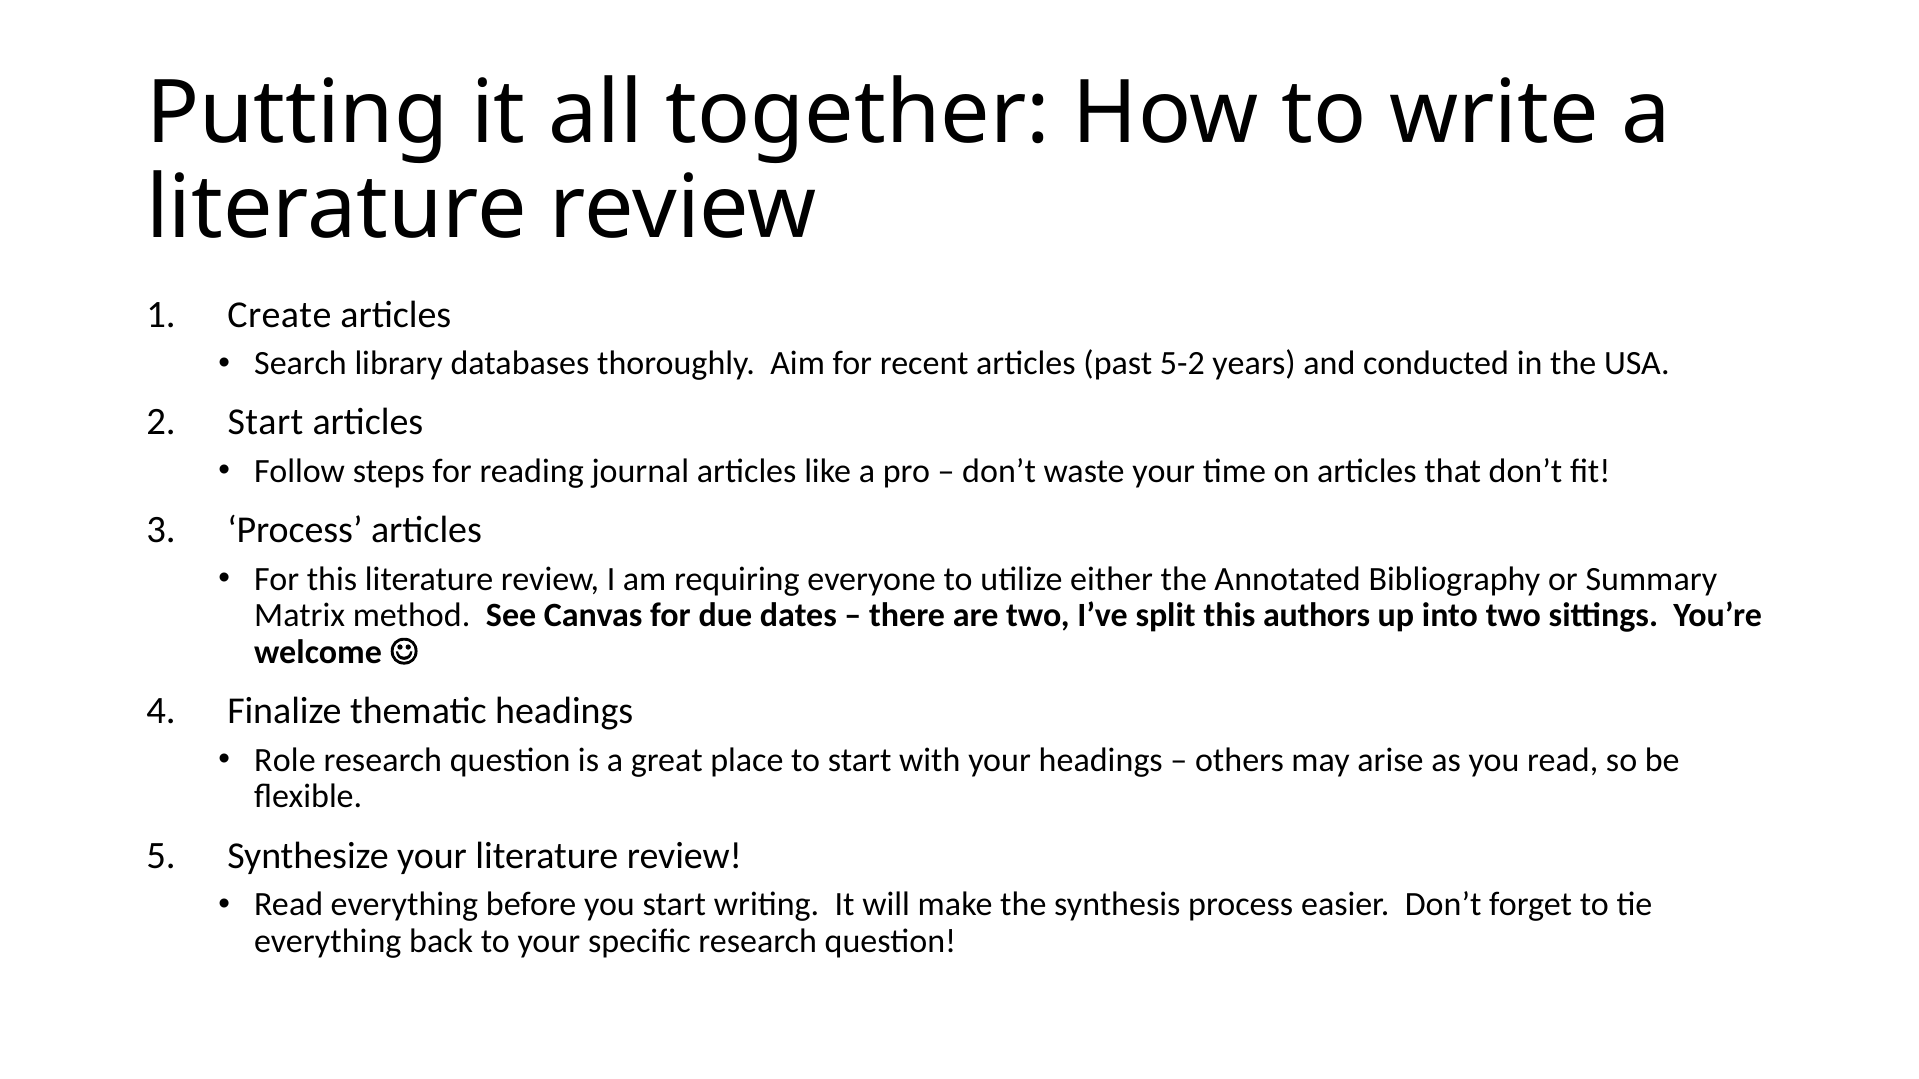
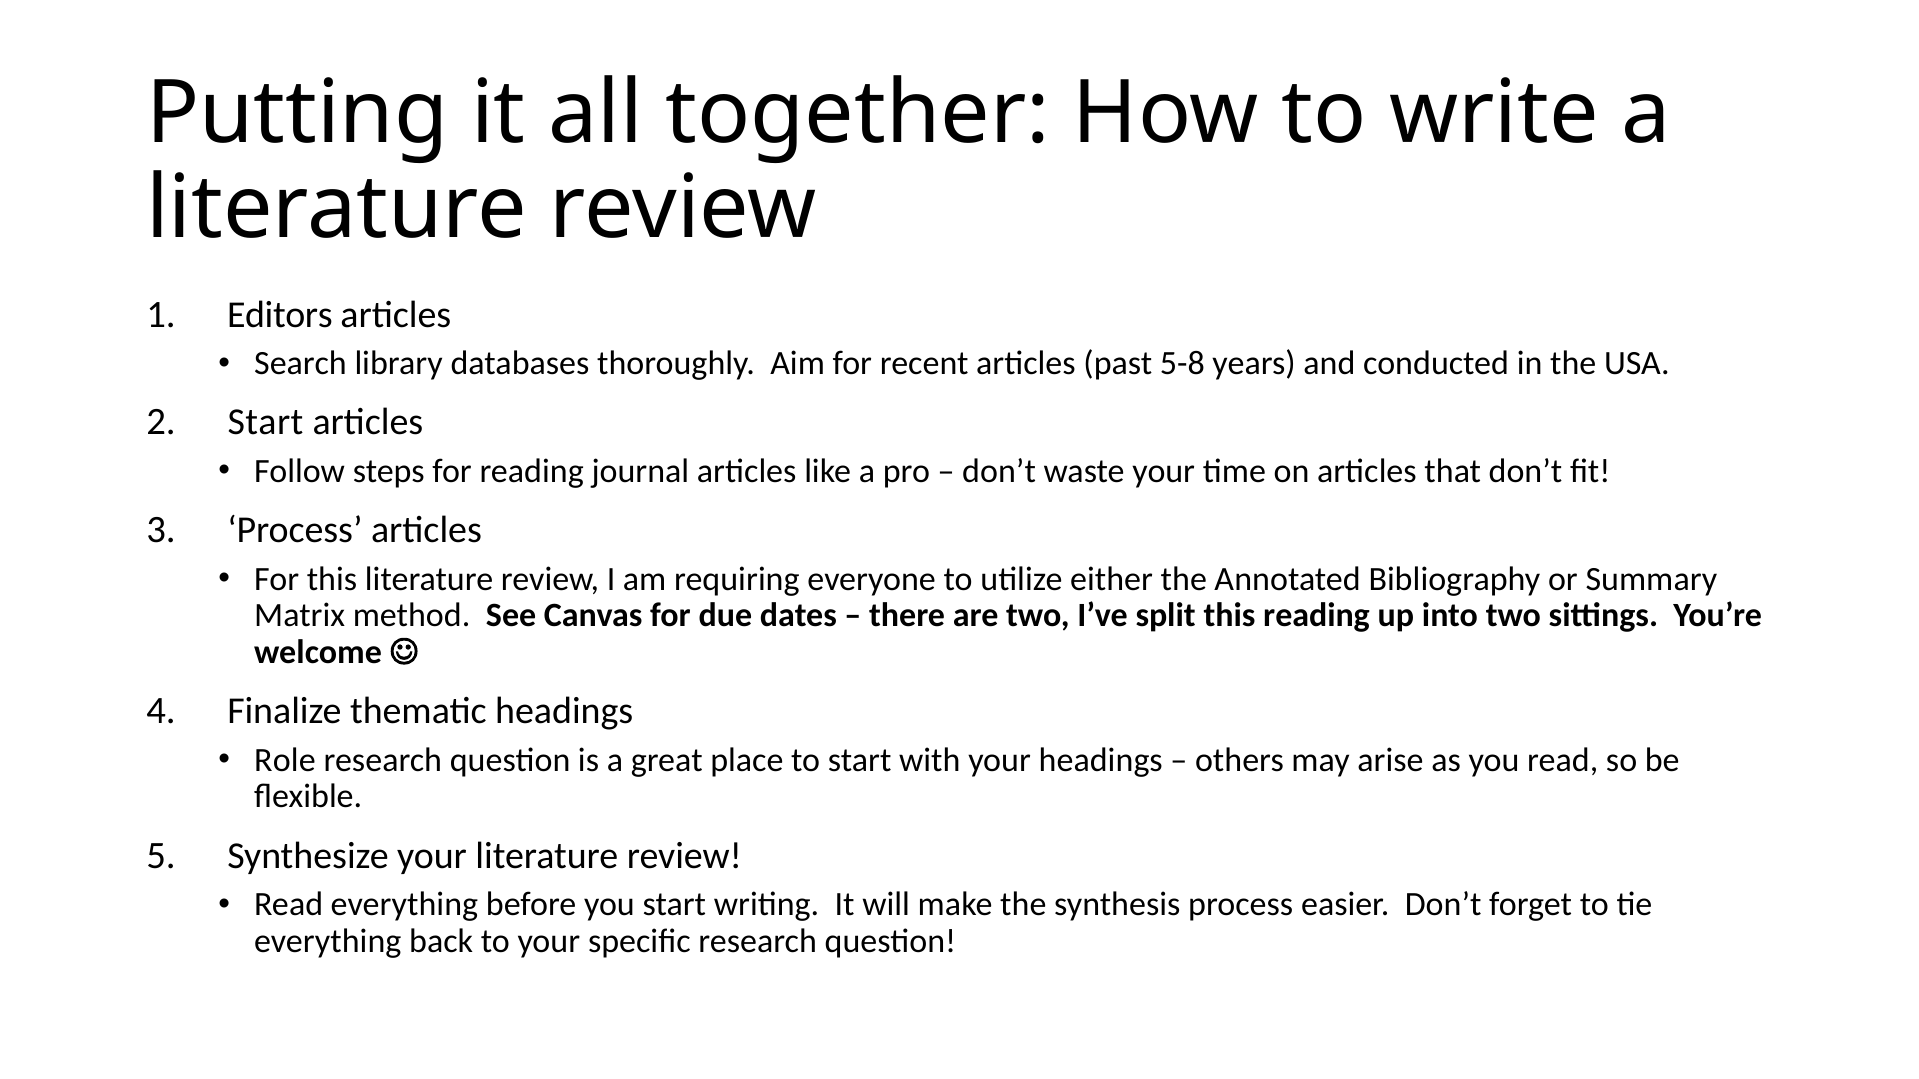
Create: Create -> Editors
5-2: 5-2 -> 5-8
this authors: authors -> reading
